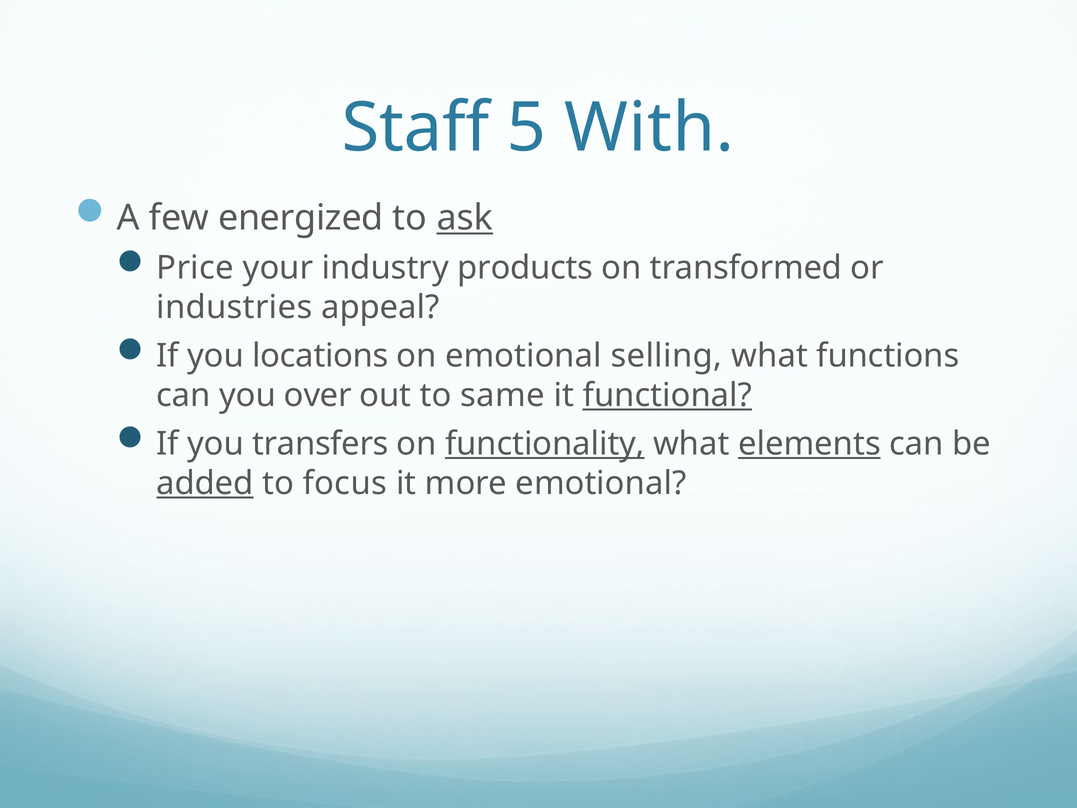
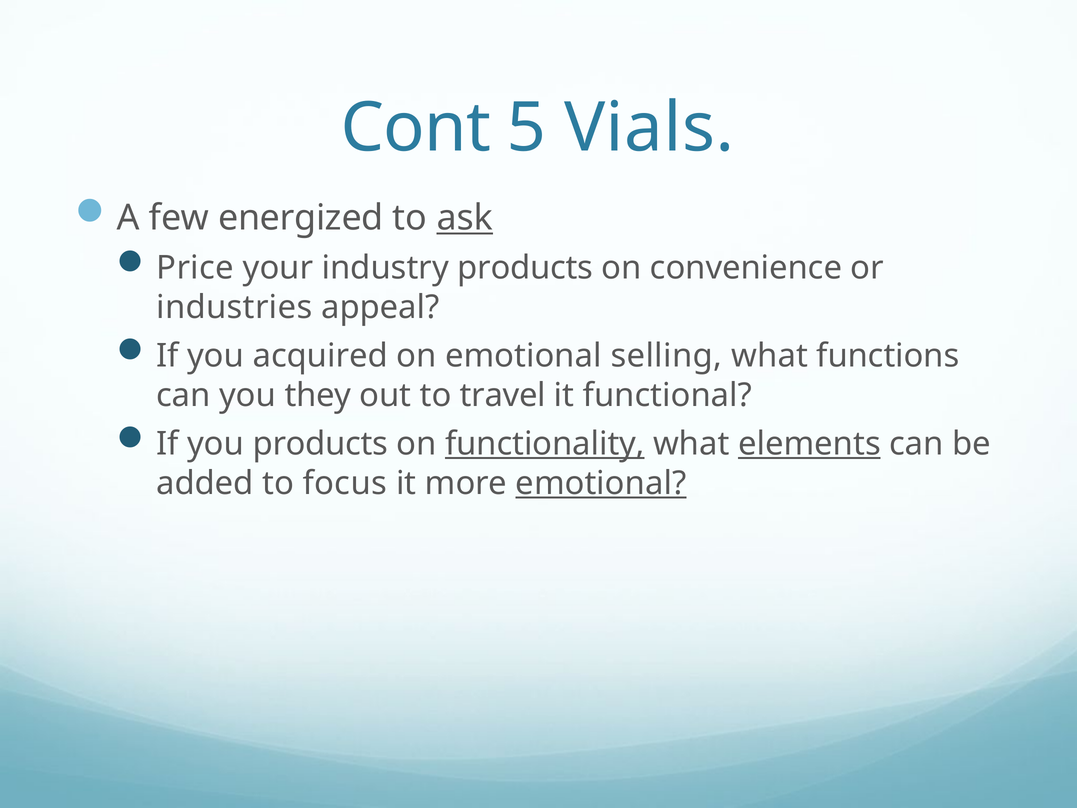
Staff: Staff -> Cont
With: With -> Vials
transformed: transformed -> convenience
locations: locations -> acquired
over: over -> they
same: same -> travel
functional underline: present -> none
you transfers: transfers -> products
added underline: present -> none
emotional at (601, 483) underline: none -> present
